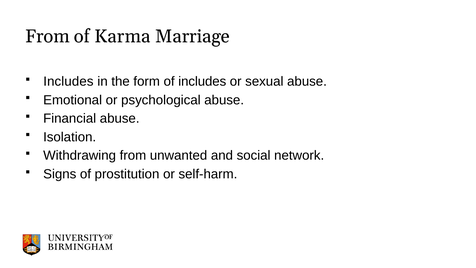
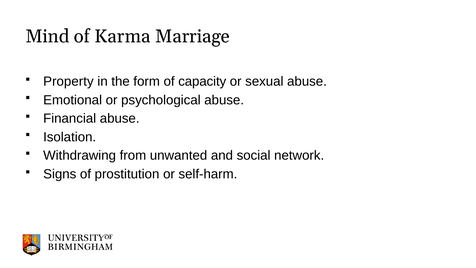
From at (47, 36): From -> Mind
Includes at (68, 81): Includes -> Property
of includes: includes -> capacity
